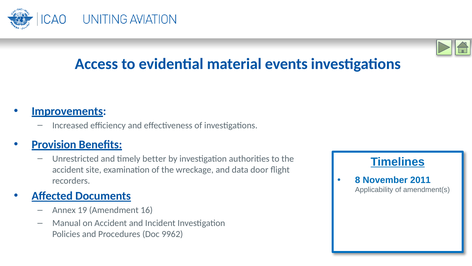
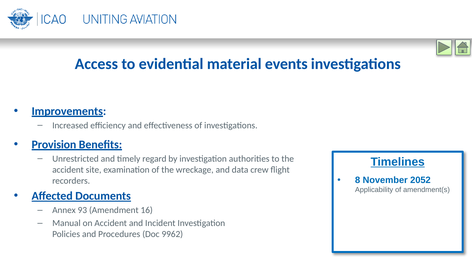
better: better -> regard
door: door -> crew
2011: 2011 -> 2052
19: 19 -> 93
